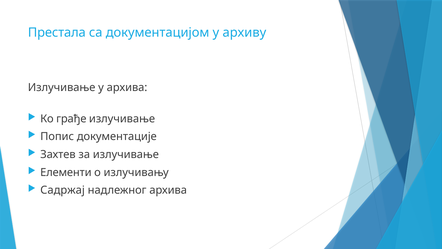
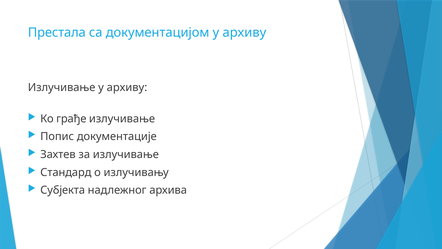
Излучивање у архива: архива -> архиву
Елементи: Елементи -> Стандард
Садржај: Садржај -> Субјекта
